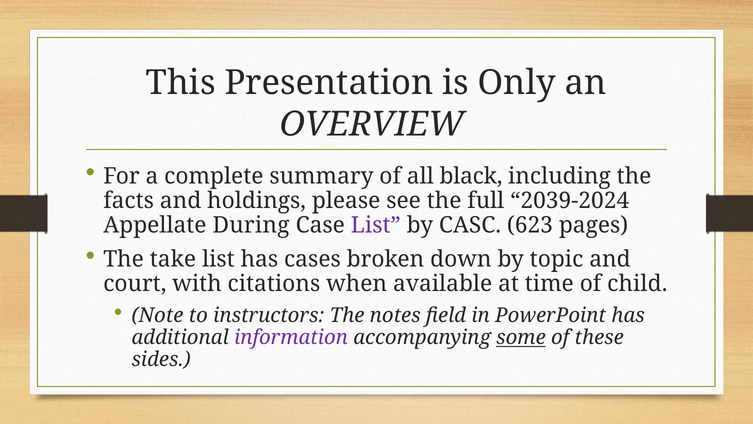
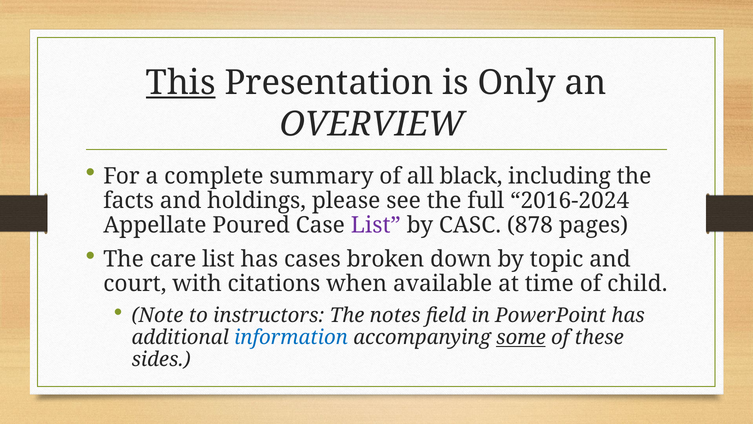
This underline: none -> present
2039-2024: 2039-2024 -> 2016-2024
During: During -> Poured
623: 623 -> 878
take: take -> care
information colour: purple -> blue
